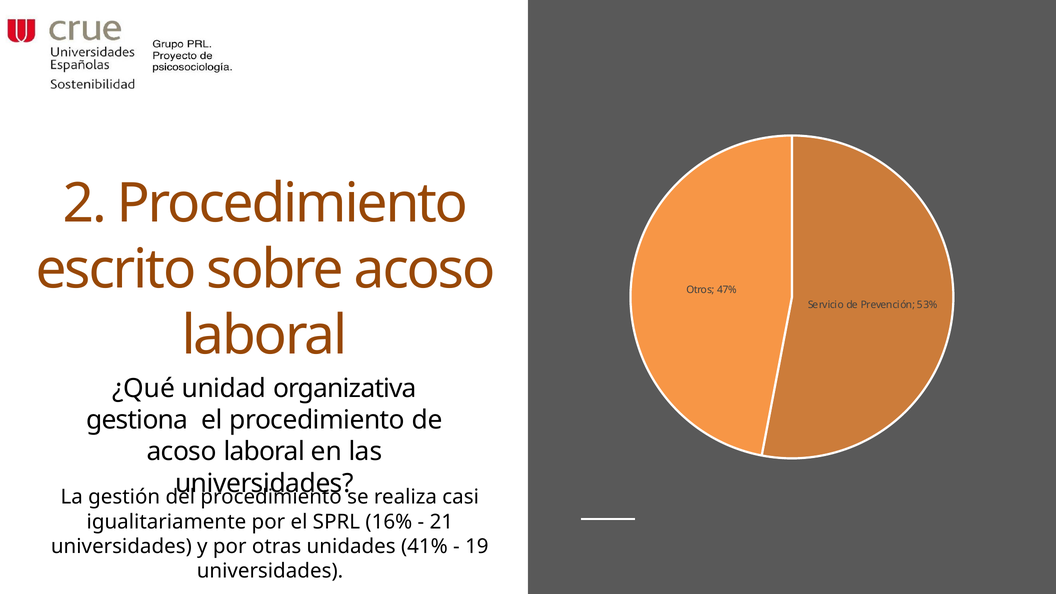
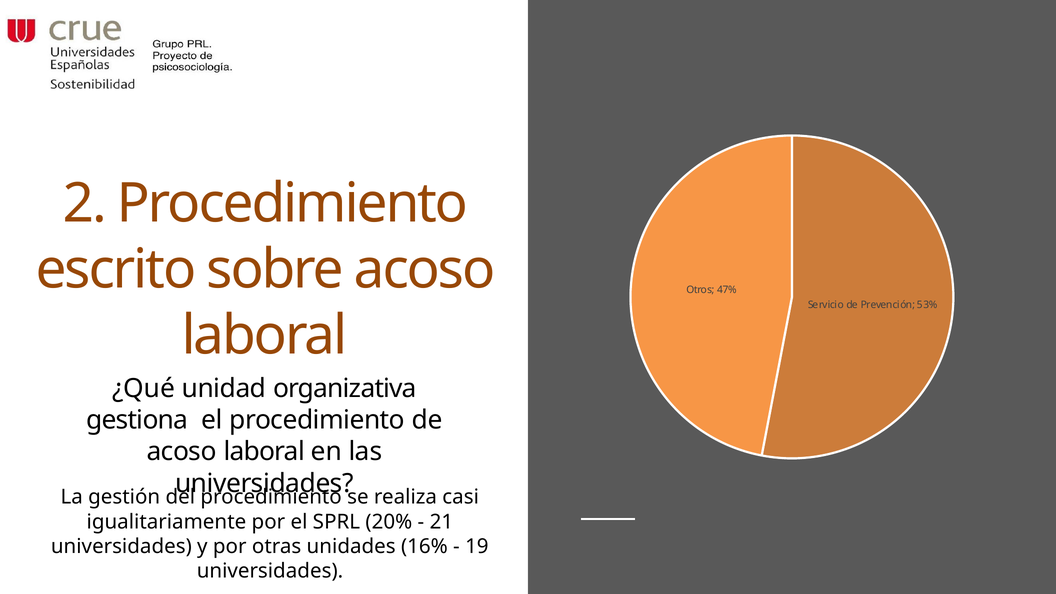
16%: 16% -> 20%
41%: 41% -> 16%
